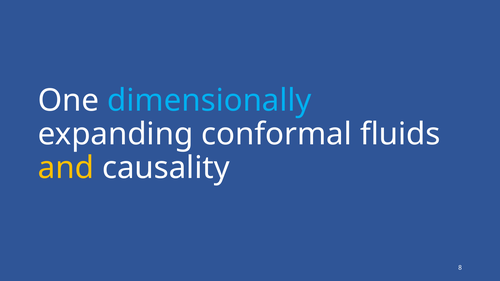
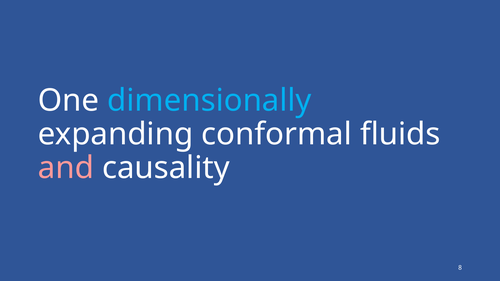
and colour: yellow -> pink
